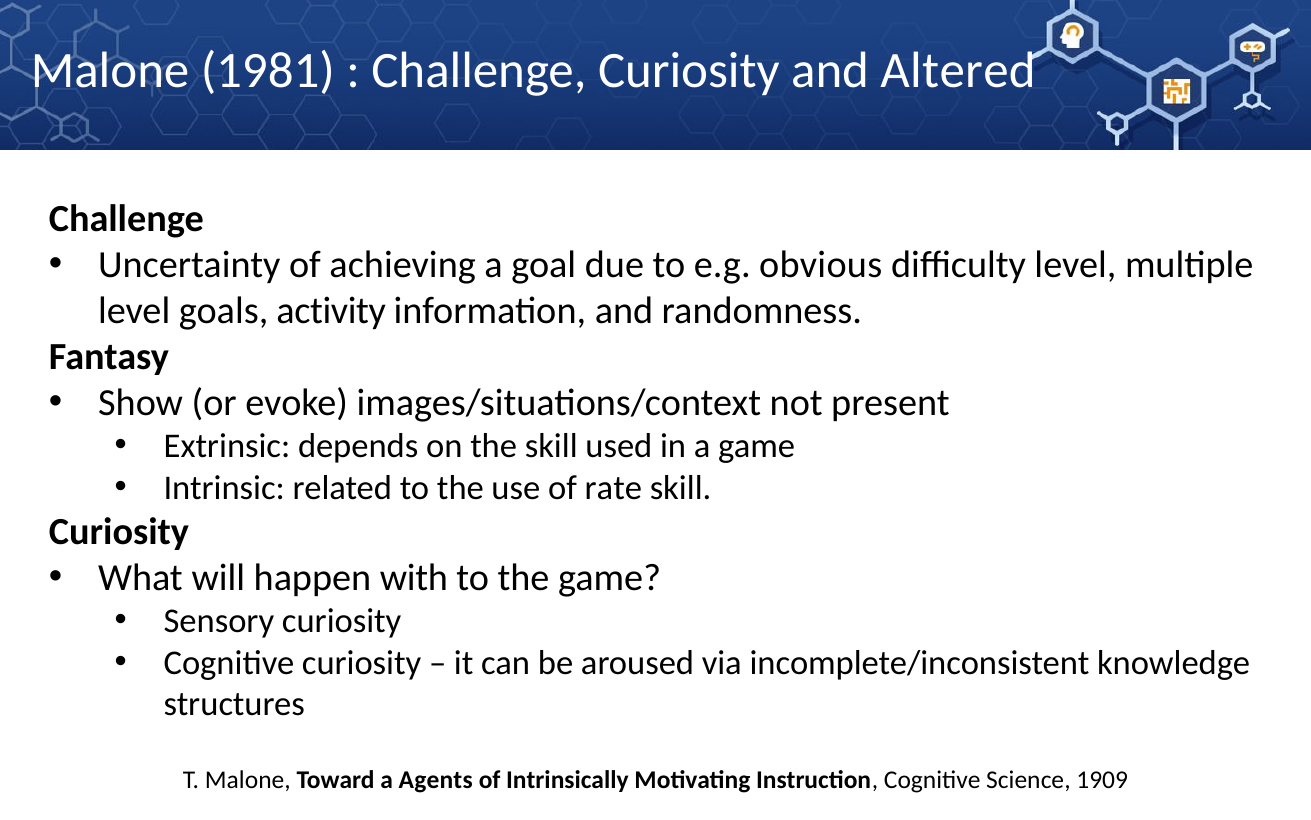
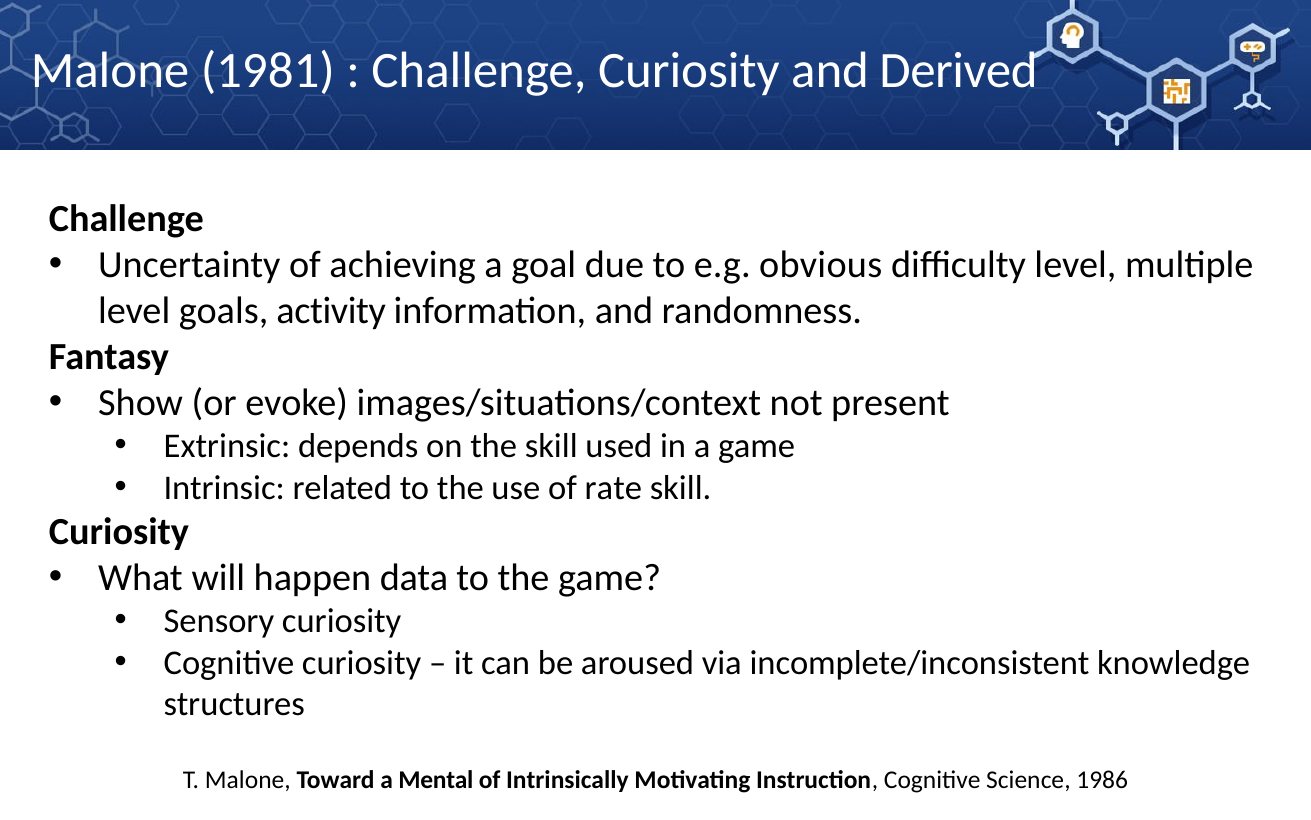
Altered: Altered -> Derived
with: with -> data
Agents: Agents -> Mental
1909: 1909 -> 1986
